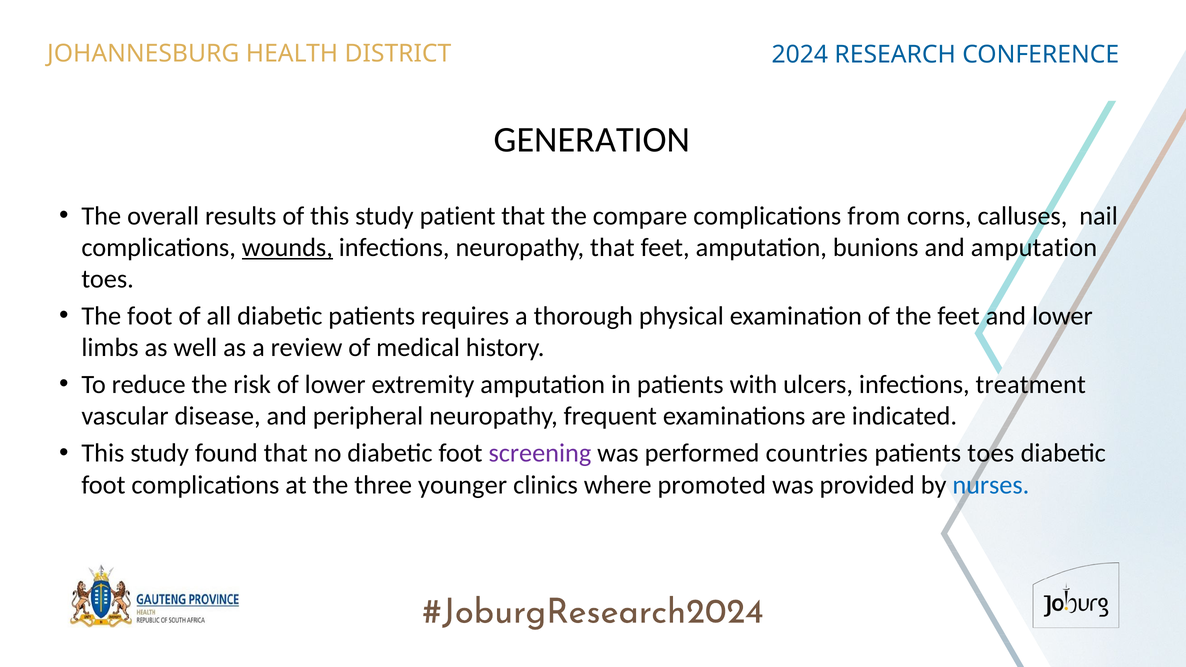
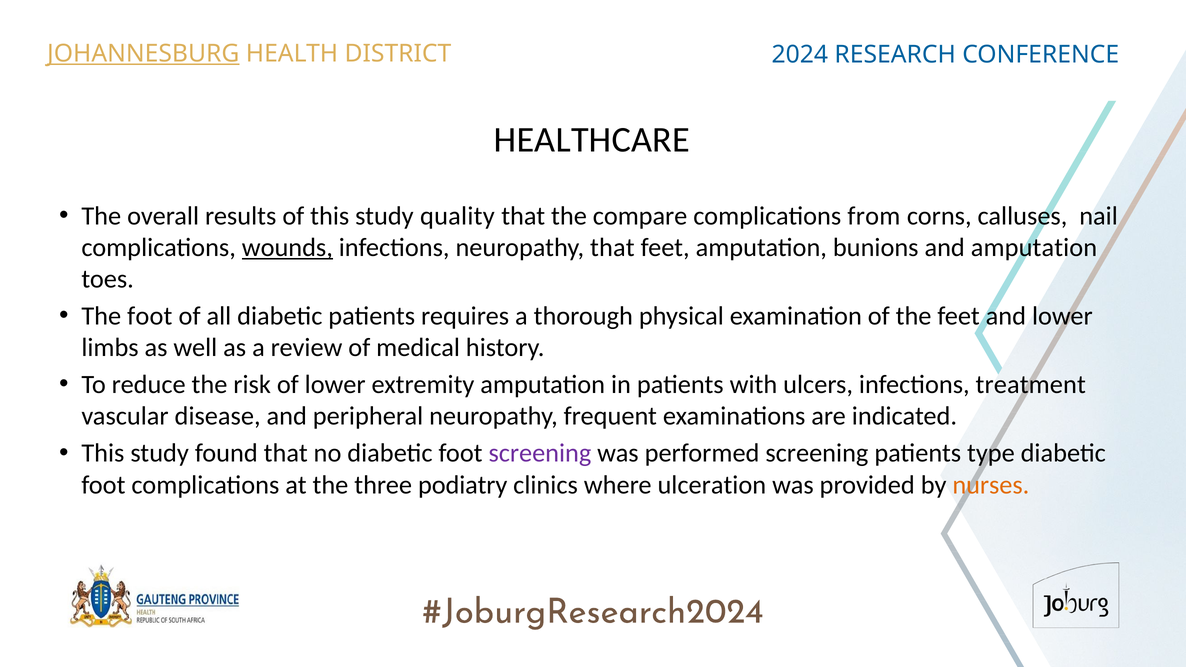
JOHANNESBURG underline: none -> present
GENERATION: GENERATION -> HEALTHCARE
patient: patient -> quality
performed countries: countries -> screening
patients toes: toes -> type
younger: younger -> podiatry
promoted: promoted -> ulceration
nurses colour: blue -> orange
